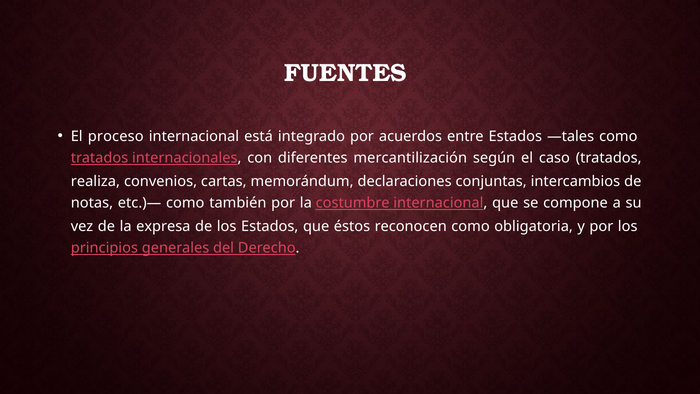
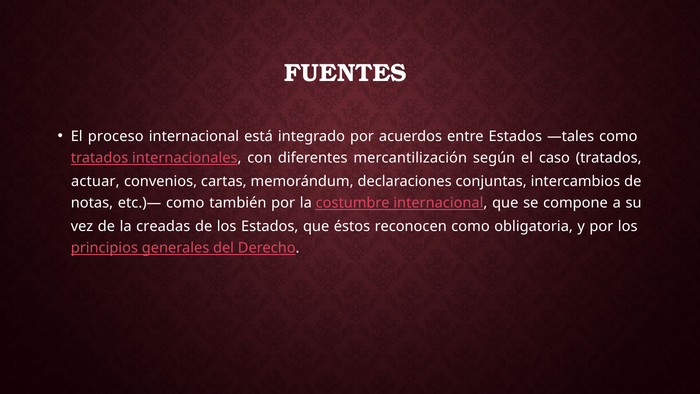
realiza: realiza -> actuar
expresa: expresa -> creadas
